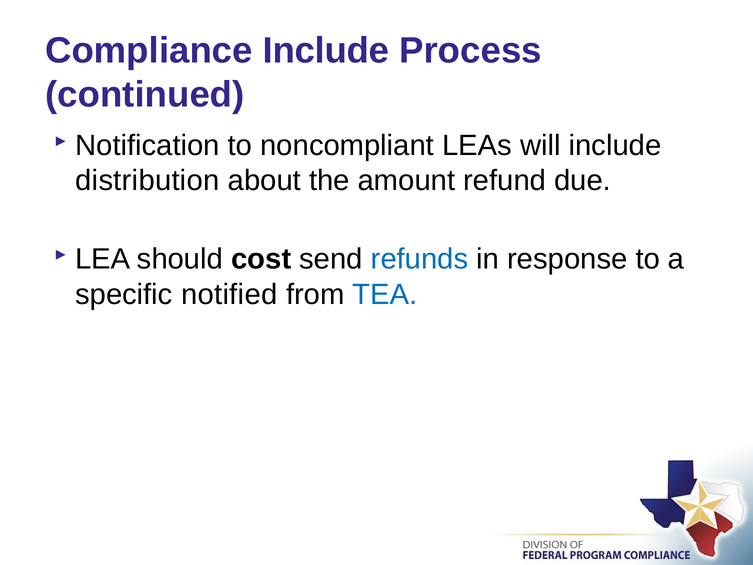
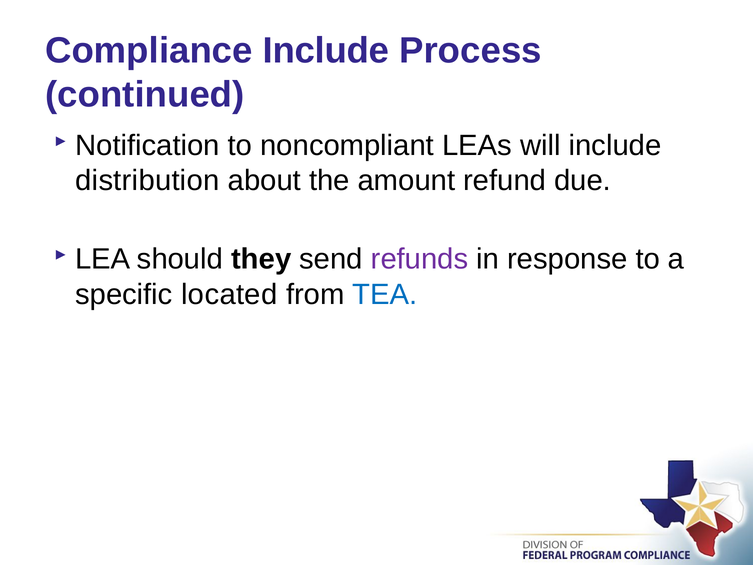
cost: cost -> they
refunds colour: blue -> purple
notified: notified -> located
